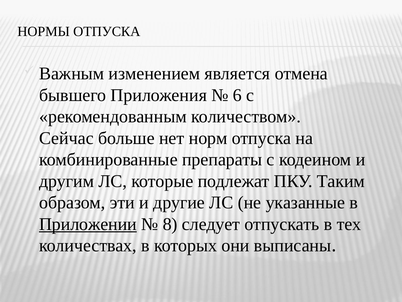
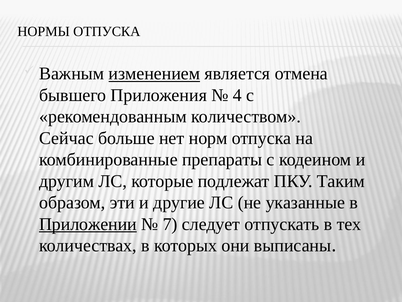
изменением underline: none -> present
6: 6 -> 4
8: 8 -> 7
